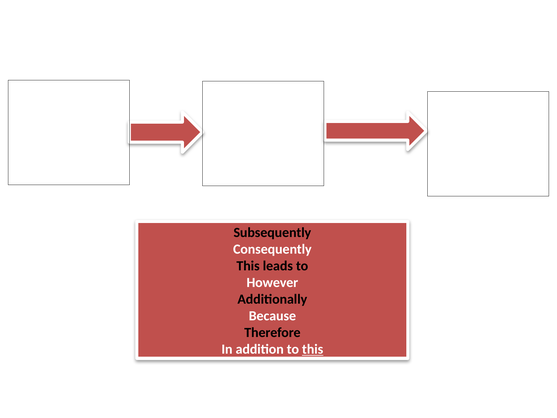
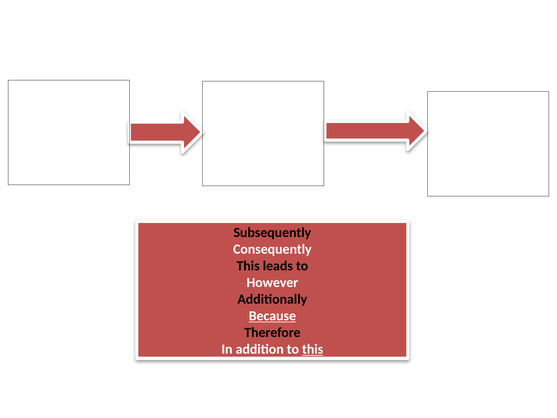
Because underline: none -> present
